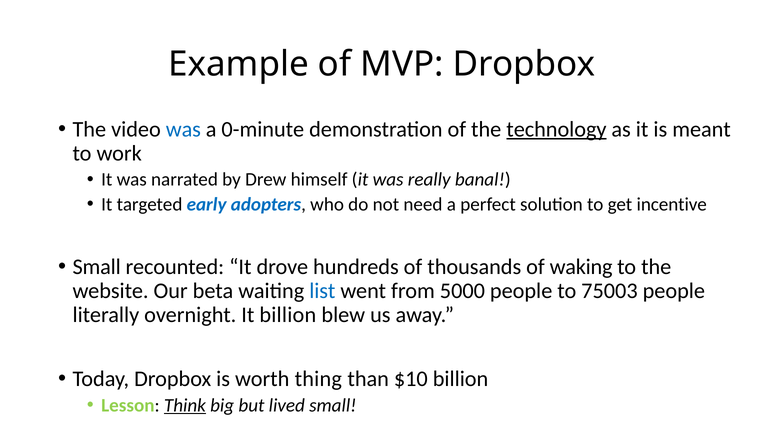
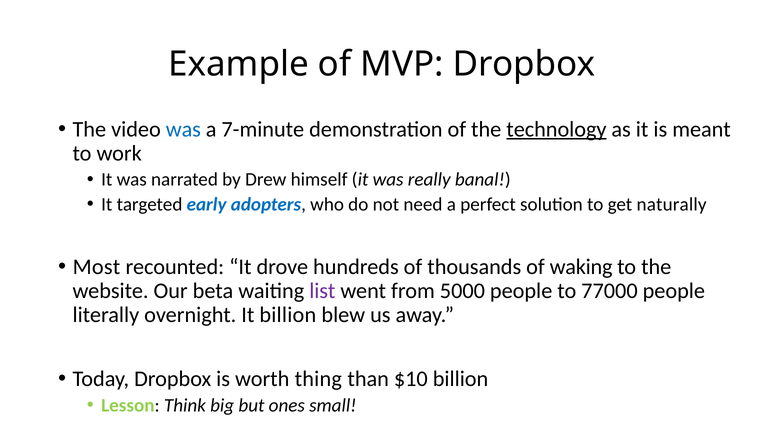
0-minute: 0-minute -> 7-minute
incentive: incentive -> naturally
Small at (97, 266): Small -> Most
list colour: blue -> purple
75003: 75003 -> 77000
Think underline: present -> none
lived: lived -> ones
